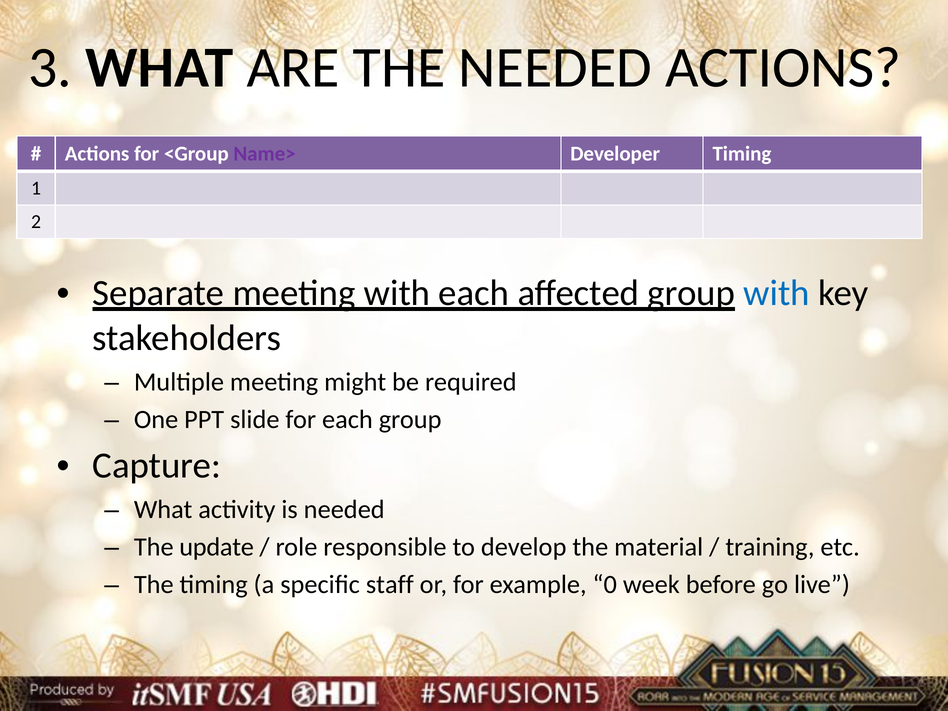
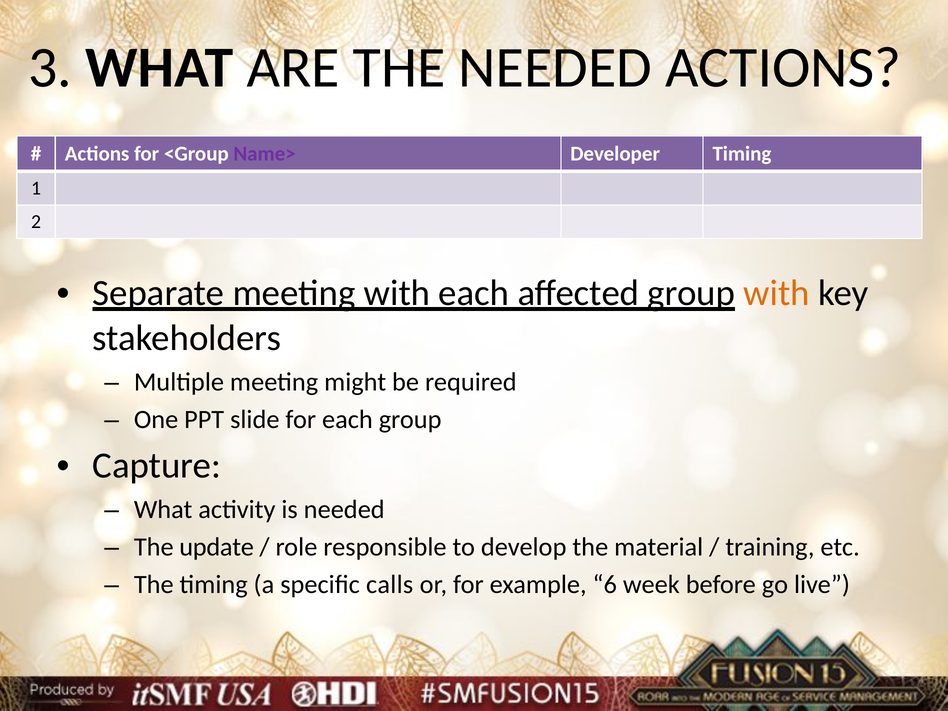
with at (777, 293) colour: blue -> orange
staff: staff -> calls
0: 0 -> 6
